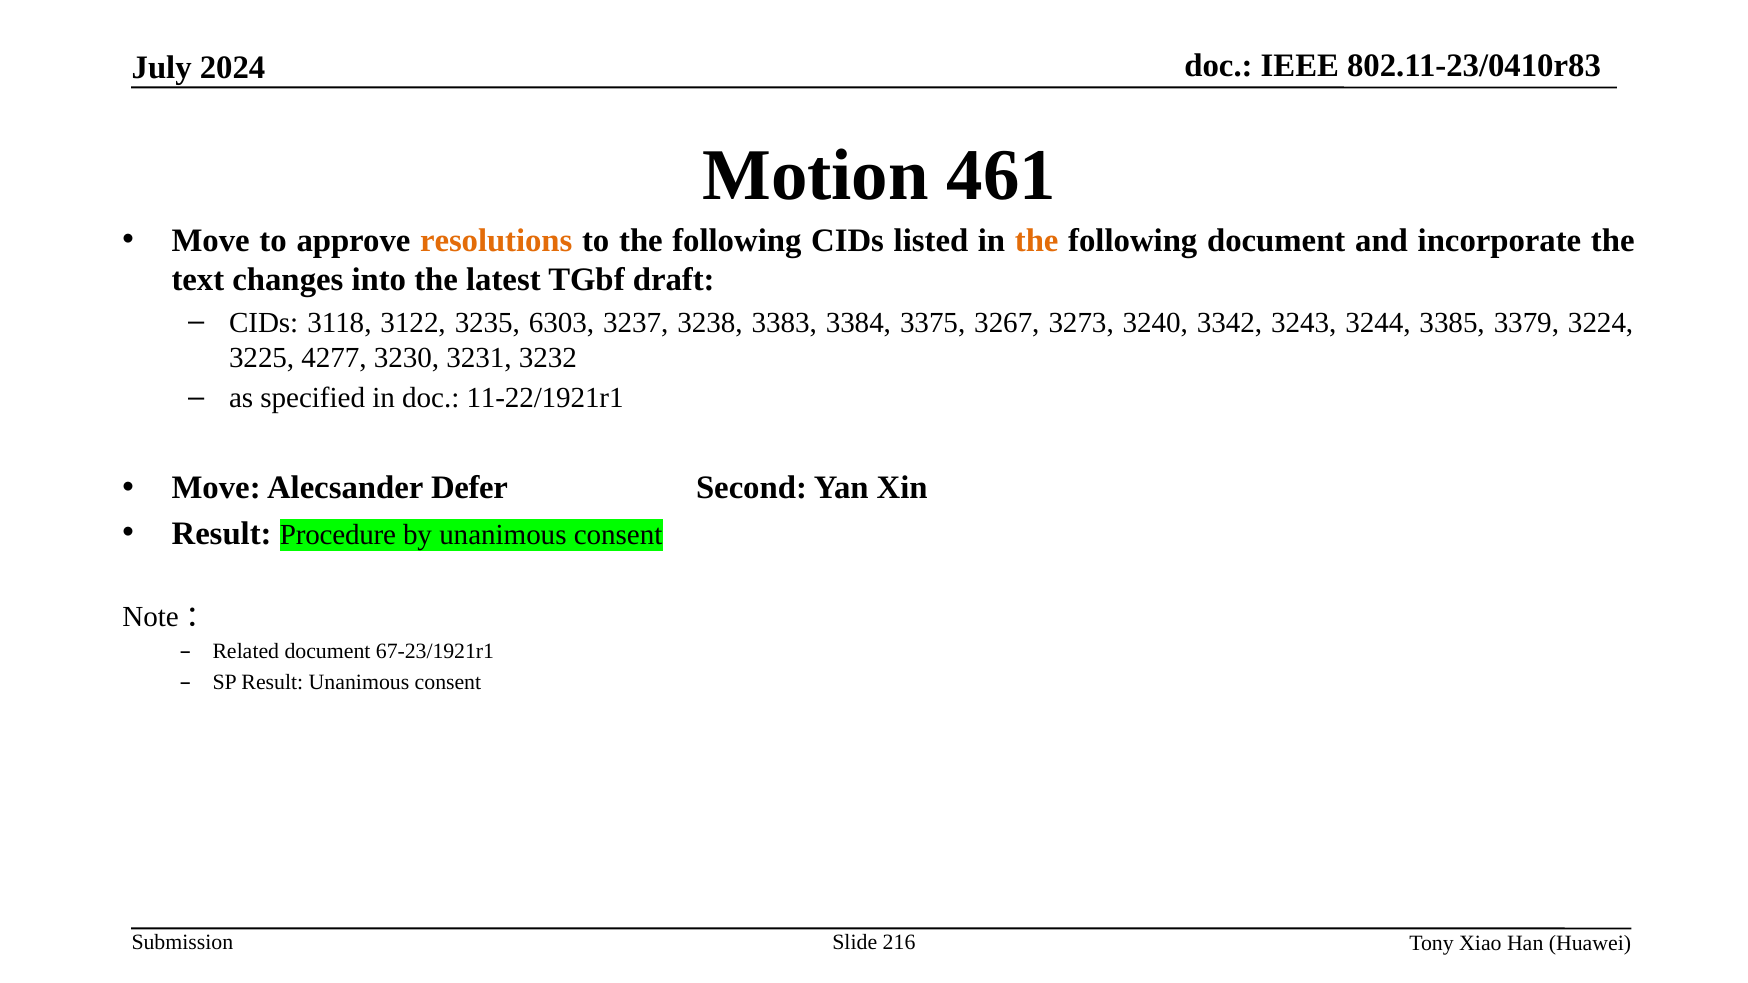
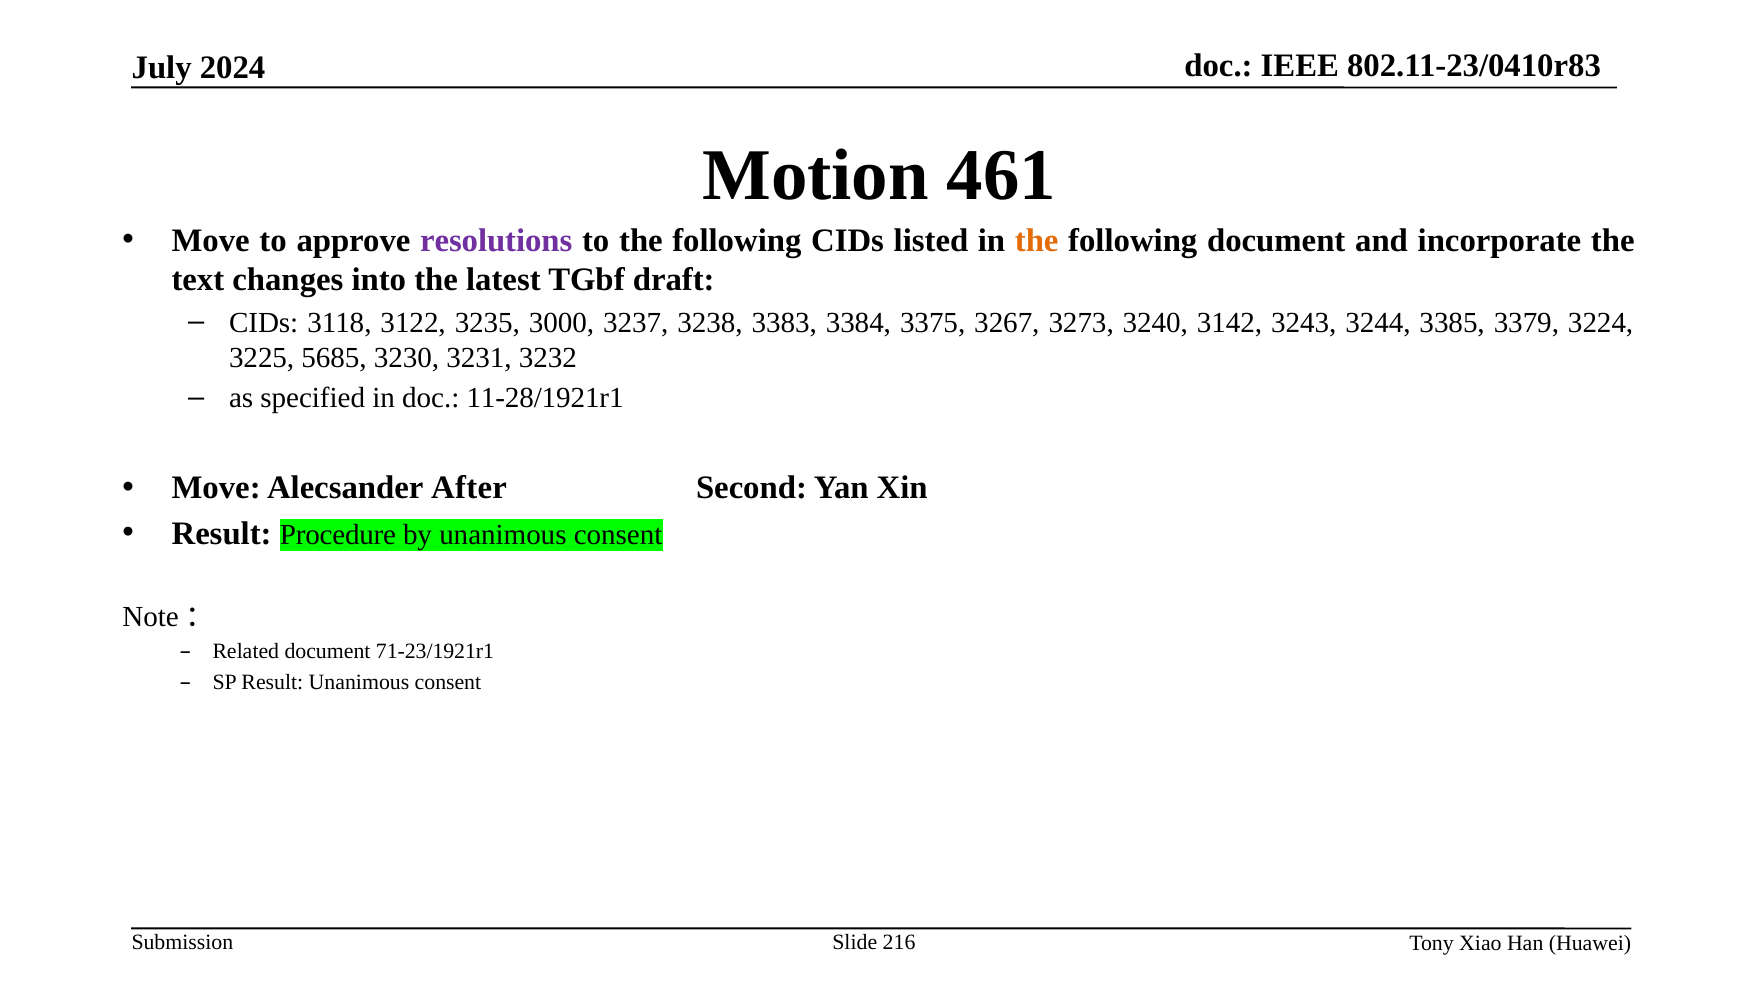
resolutions colour: orange -> purple
6303: 6303 -> 3000
3342: 3342 -> 3142
4277: 4277 -> 5685
11-22/1921r1: 11-22/1921r1 -> 11-28/1921r1
Defer: Defer -> After
67-23/1921r1: 67-23/1921r1 -> 71-23/1921r1
